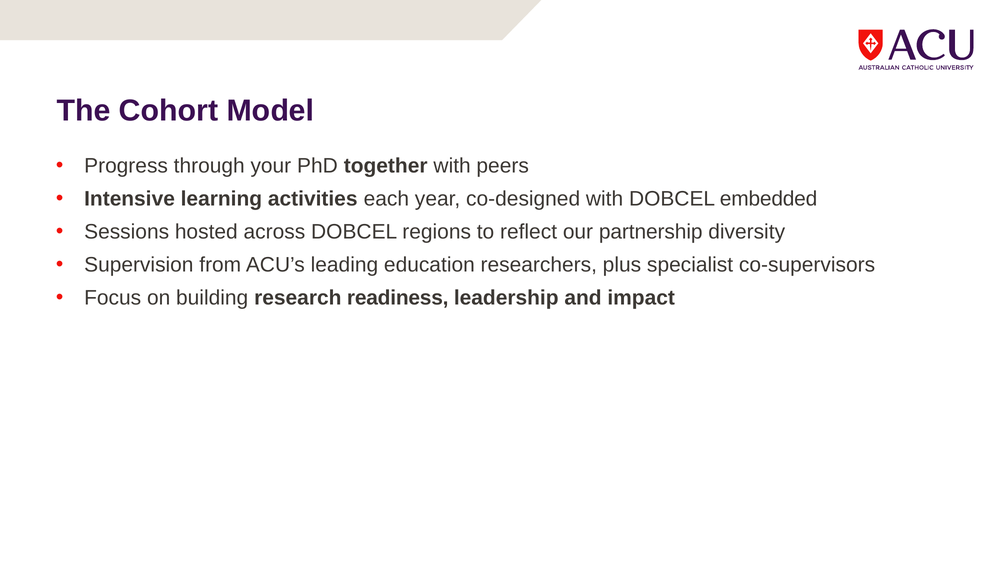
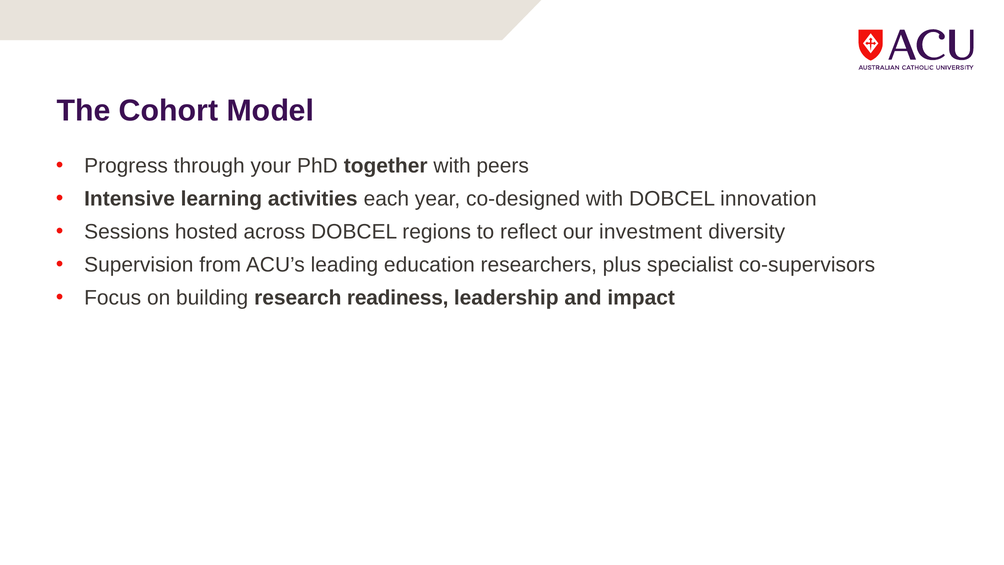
embedded: embedded -> innovation
partnership: partnership -> investment
